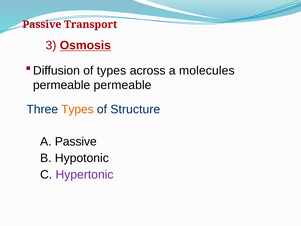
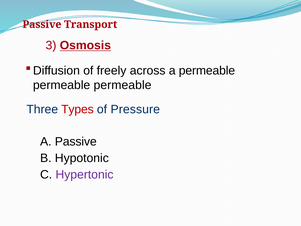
of types: types -> freely
a molecules: molecules -> permeable
Types at (77, 109) colour: orange -> red
Structure: Structure -> Pressure
